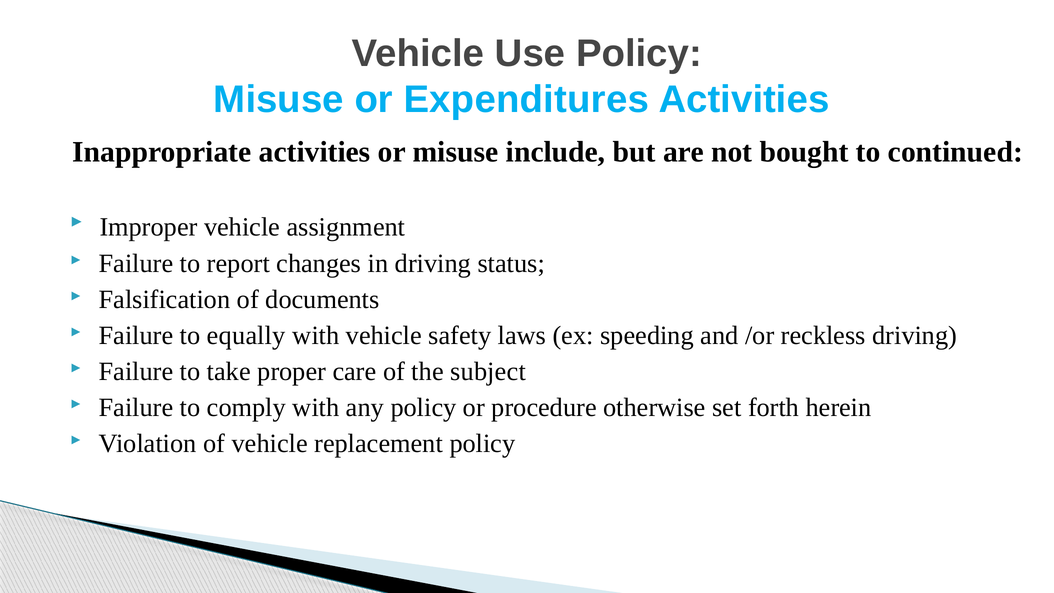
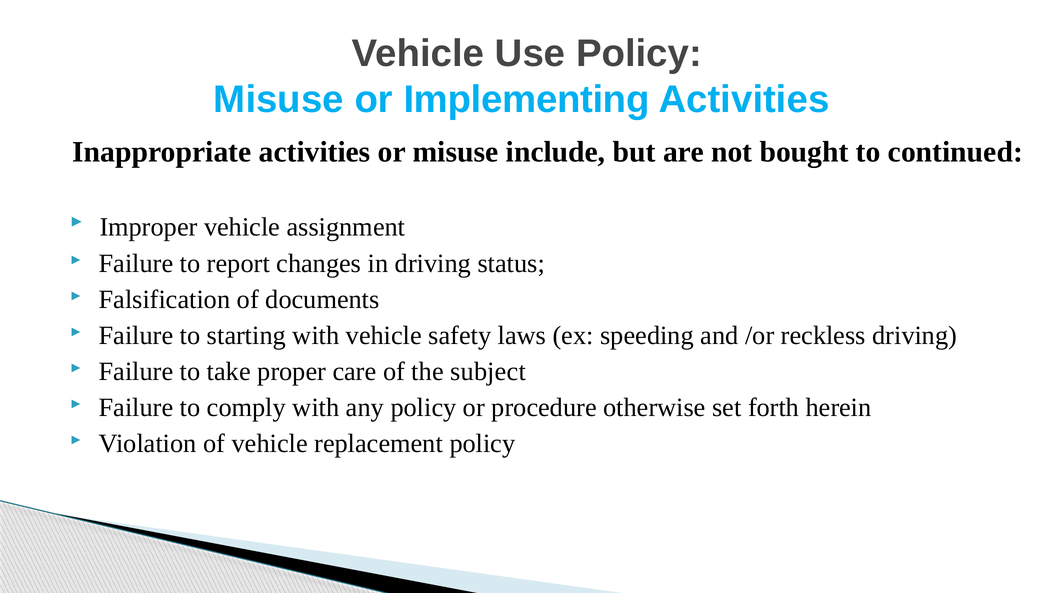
Expenditures: Expenditures -> Implementing
equally: equally -> starting
